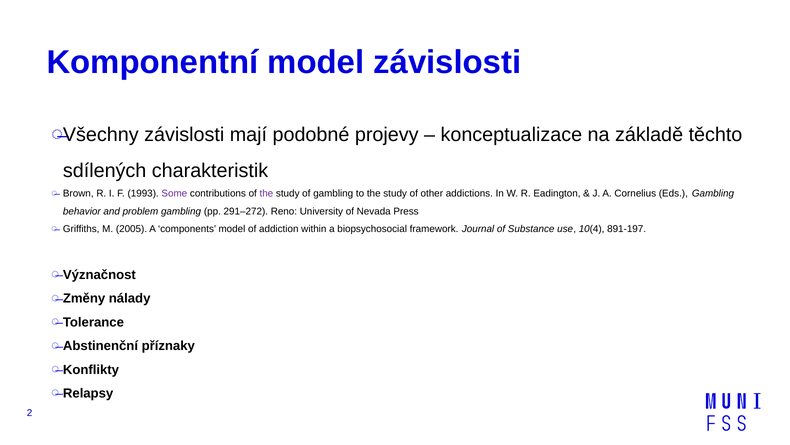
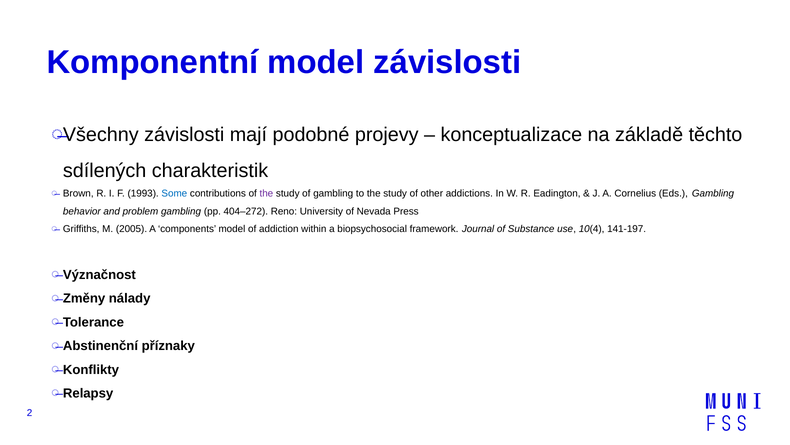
Some colour: purple -> blue
291–272: 291–272 -> 404–272
891-197: 891-197 -> 141-197
